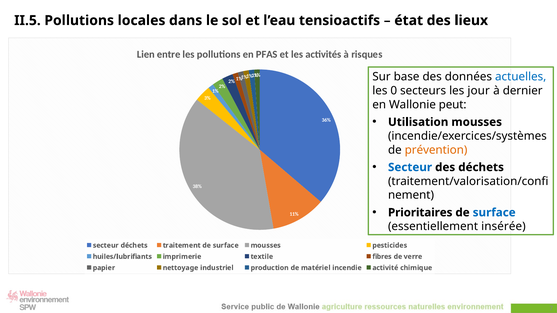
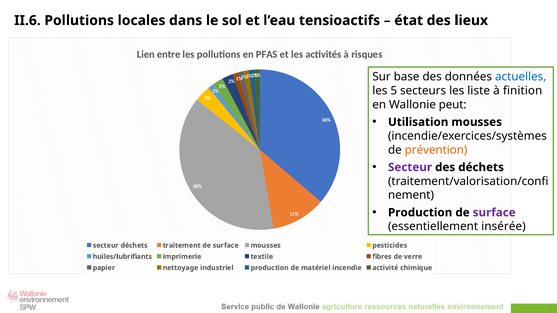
II.5: II.5 -> II.6
0: 0 -> 5
jour: jour -> liste
dernier: dernier -> finition
Secteur at (410, 167) colour: blue -> purple
Prioritaires at (420, 213): Prioritaires -> Production
surface at (494, 213) colour: blue -> purple
